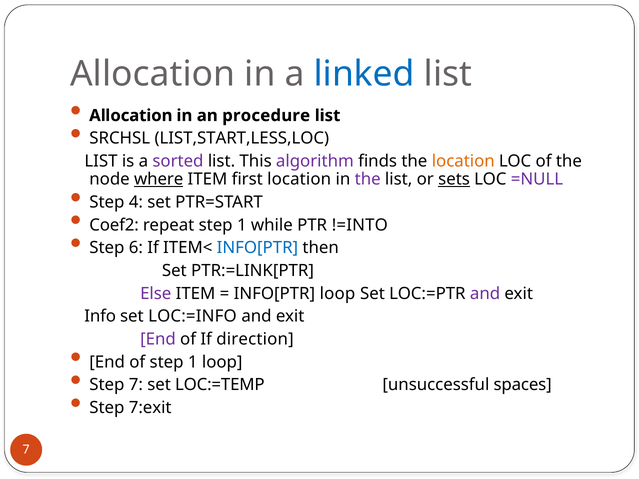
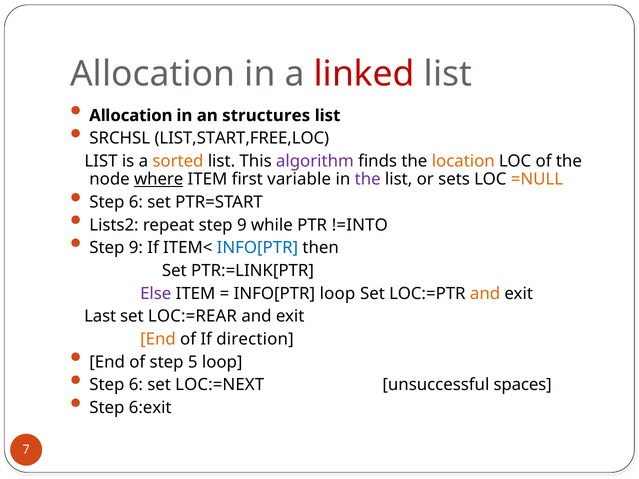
linked colour: blue -> red
procedure: procedure -> structures
LIST,START,LESS,LOC: LIST,START,LESS,LOC -> LIST,START,FREE,LOC
sorted colour: purple -> orange
first location: location -> variable
sets underline: present -> none
=NULL colour: purple -> orange
4 at (136, 202): 4 -> 6
Coef2: Coef2 -> Lists2
repeat step 1: 1 -> 9
6 at (136, 248): 6 -> 9
and at (485, 294) colour: purple -> orange
Info: Info -> Last
LOC:=INFO: LOC:=INFO -> LOC:=REAR
End at (158, 339) colour: purple -> orange
of step 1: 1 -> 5
7 at (136, 385): 7 -> 6
LOC:=TEMP: LOC:=TEMP -> LOC:=NEXT
7:exit: 7:exit -> 6:exit
